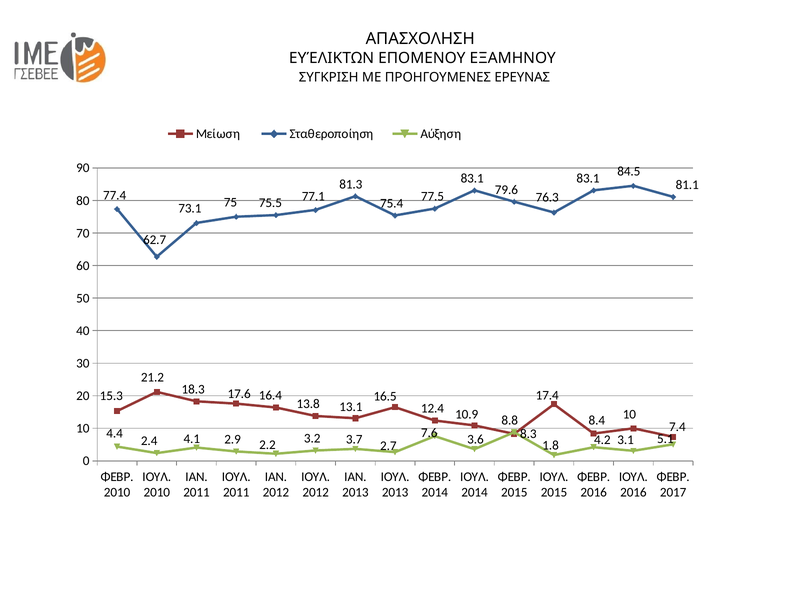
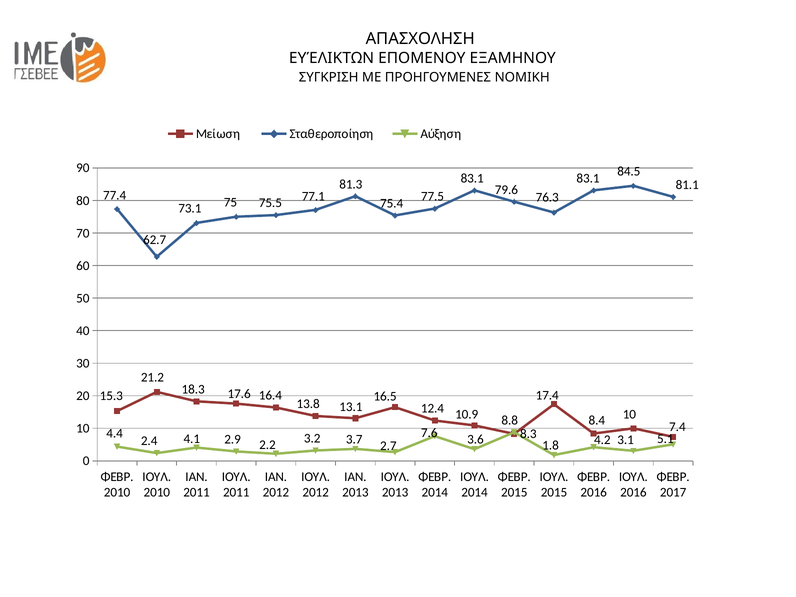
ΕΡΕΥΝΑΣ: ΕΡΕΥΝΑΣ -> ΝΟΜΙΚΗ
